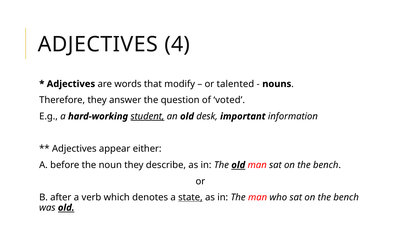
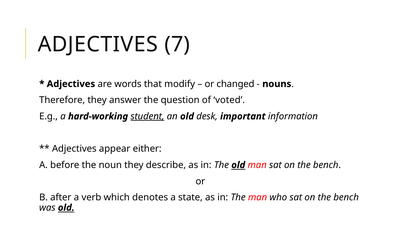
4: 4 -> 7
talented: talented -> changed
state underline: present -> none
